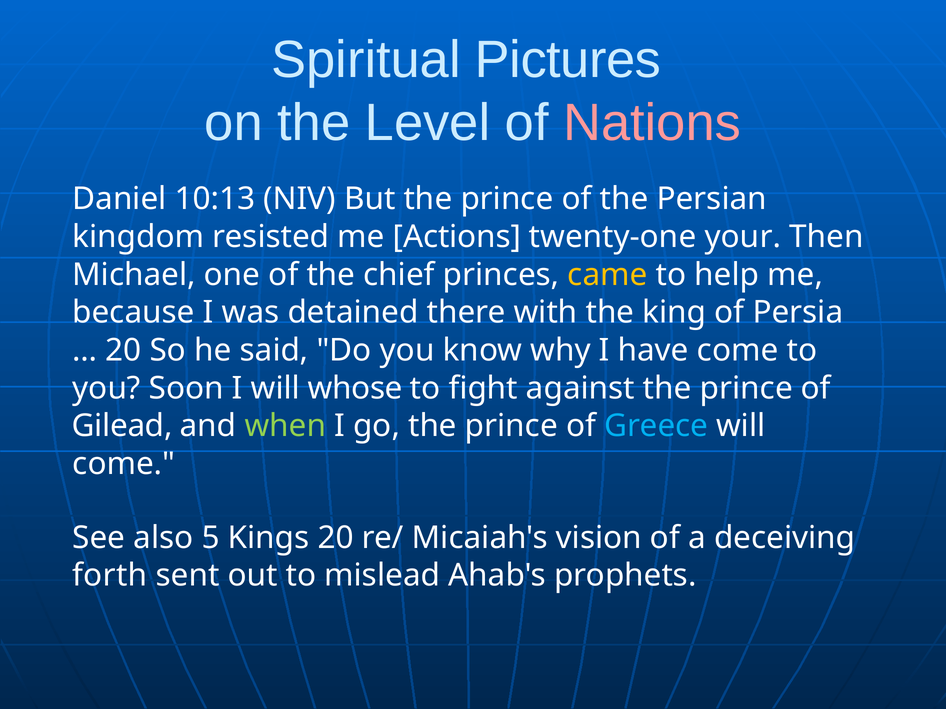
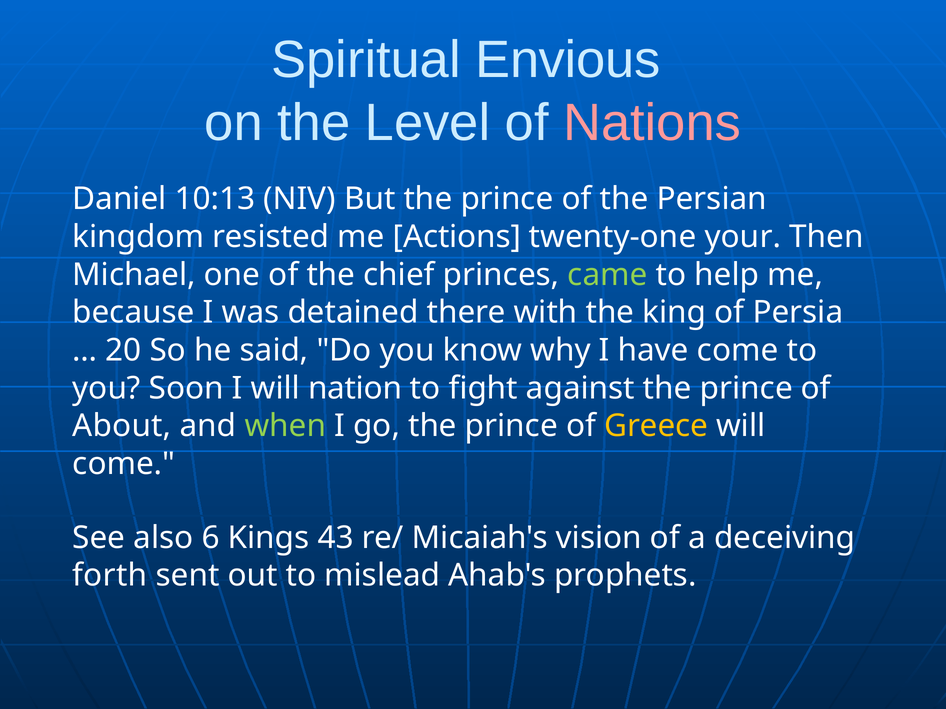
Pictures: Pictures -> Envious
came colour: yellow -> light green
whose: whose -> nation
Gilead: Gilead -> About
Greece colour: light blue -> yellow
5: 5 -> 6
Kings 20: 20 -> 43
